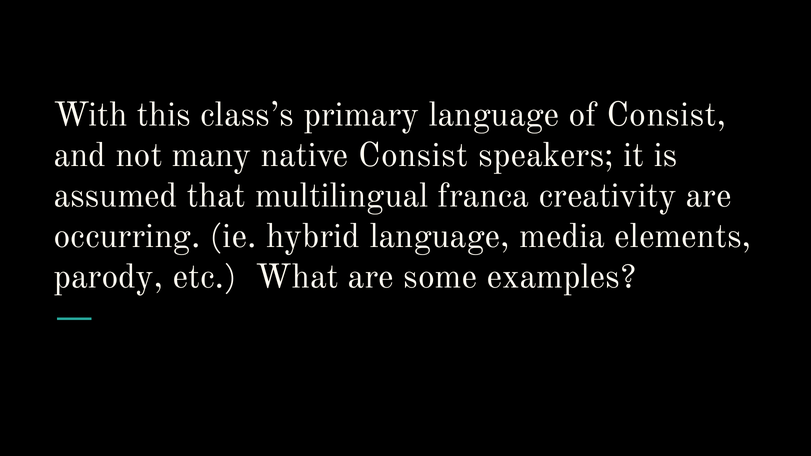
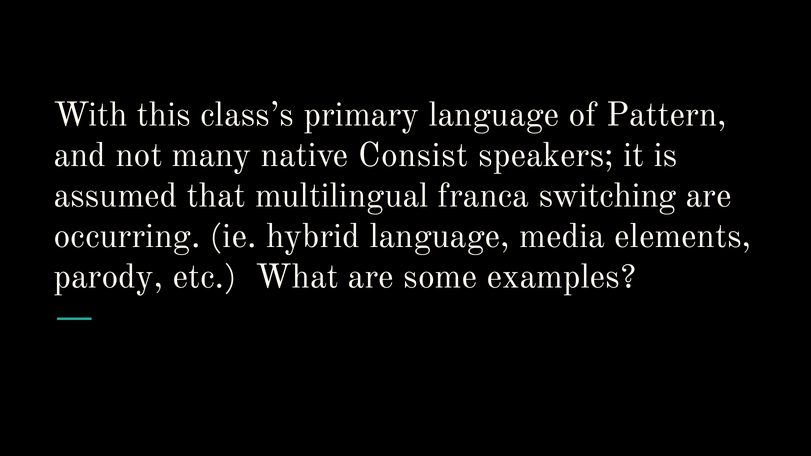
of Consist: Consist -> Pattern
creativity: creativity -> switching
